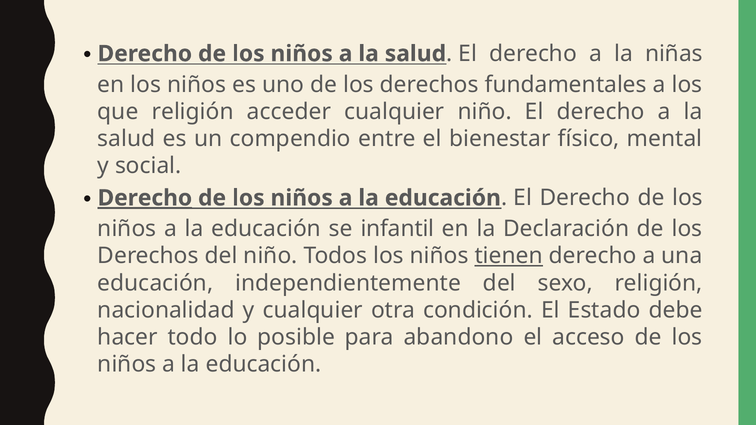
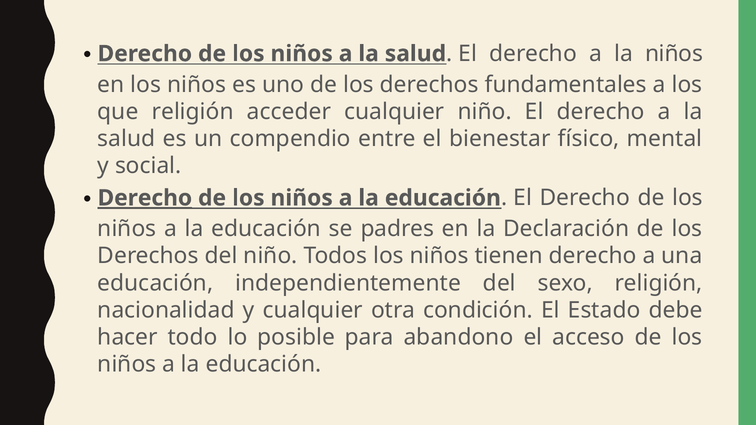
la niñas: niñas -> niños
infantil: infantil -> padres
tienen underline: present -> none
